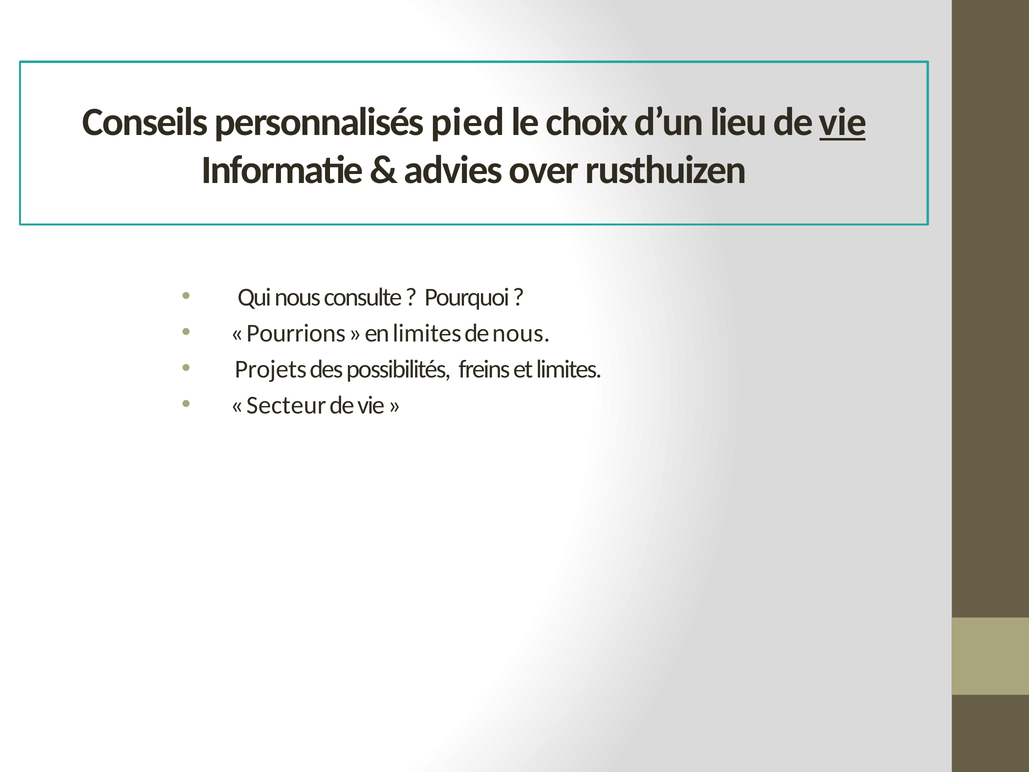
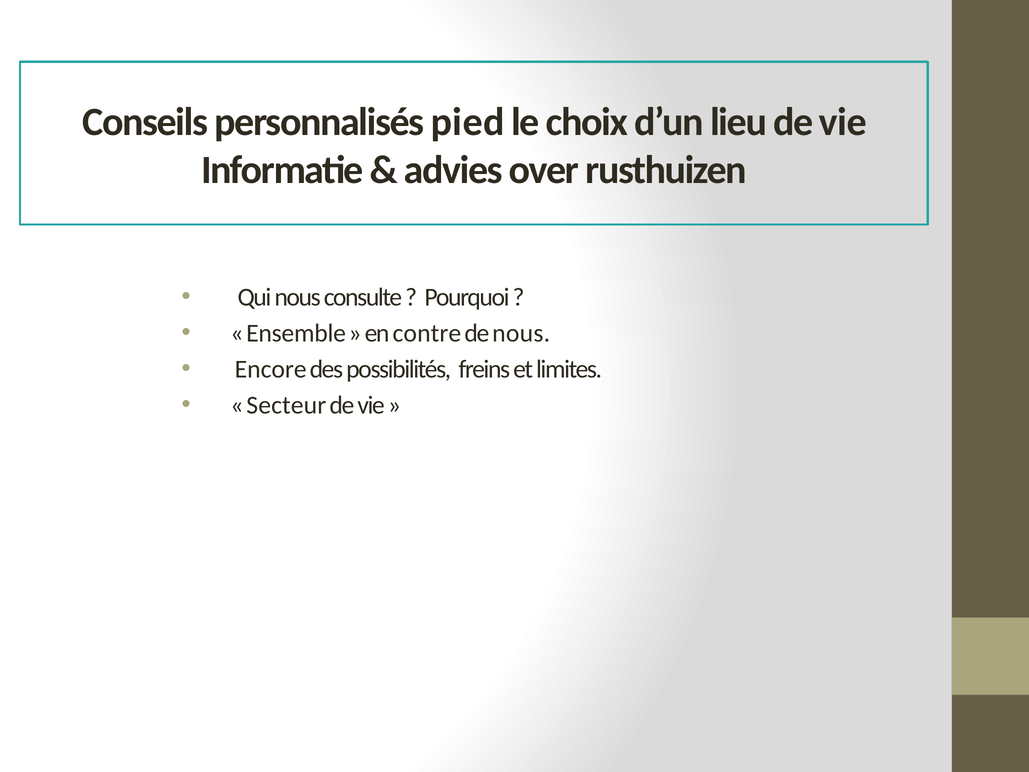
vie at (843, 122) underline: present -> none
Pourrions: Pourrions -> Ensemble
en limites: limites -> contre
Projets: Projets -> Encore
